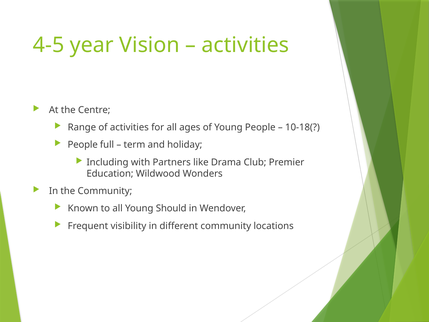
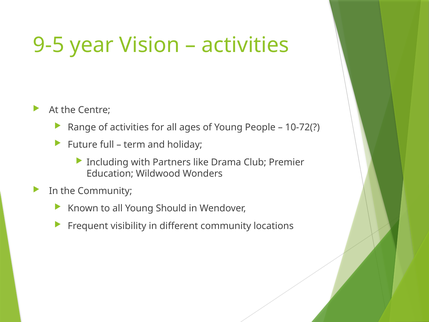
4-5: 4-5 -> 9-5
10-18(: 10-18( -> 10-72(
People at (83, 145): People -> Future
